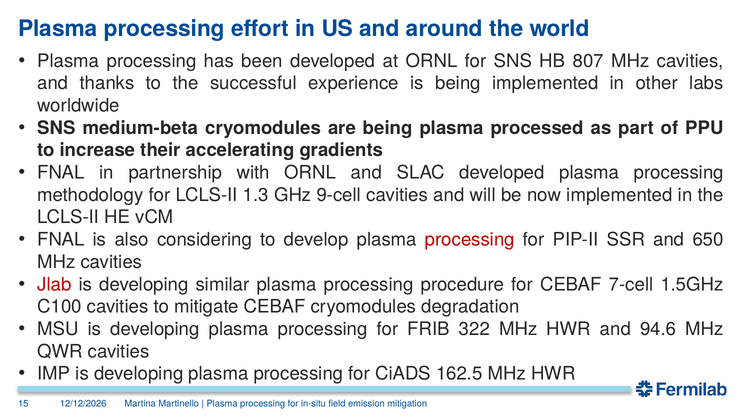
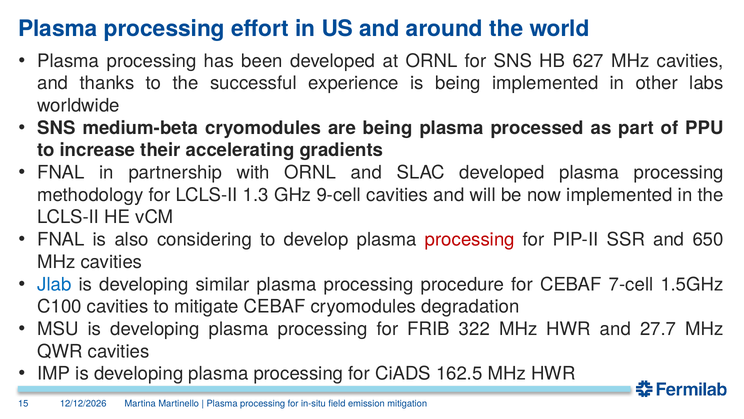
807: 807 -> 627
Jlab colour: red -> blue
94.6: 94.6 -> 27.7
